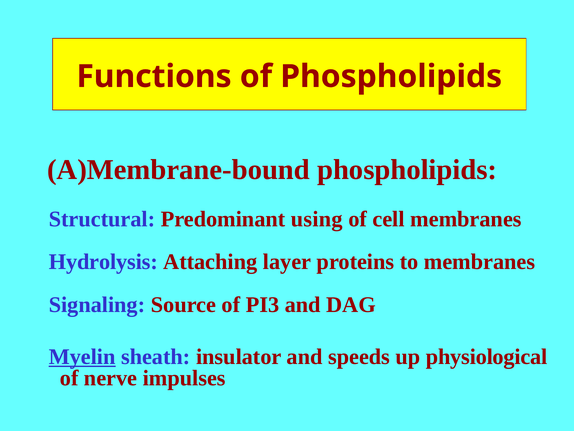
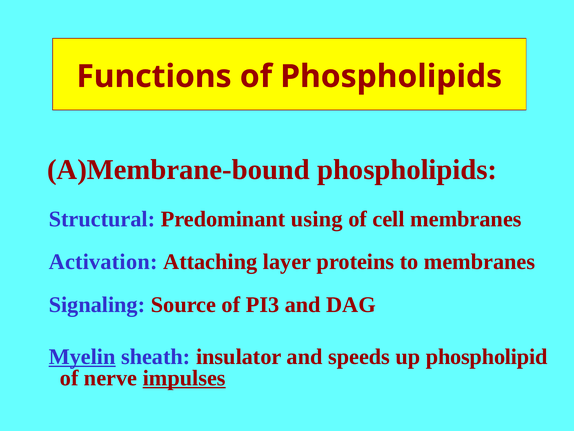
Hydrolysis: Hydrolysis -> Activation
physiological: physiological -> phospholipid
impulses underline: none -> present
